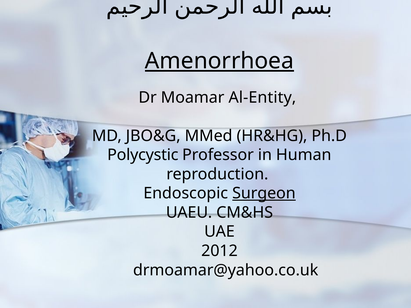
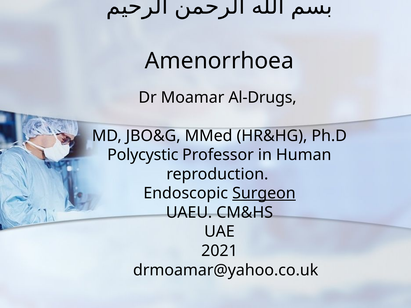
Amenorrhoea underline: present -> none
Al-Entity: Al-Entity -> Al-Drugs
2012: 2012 -> 2021
